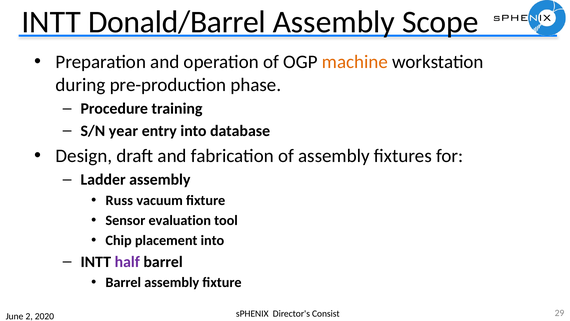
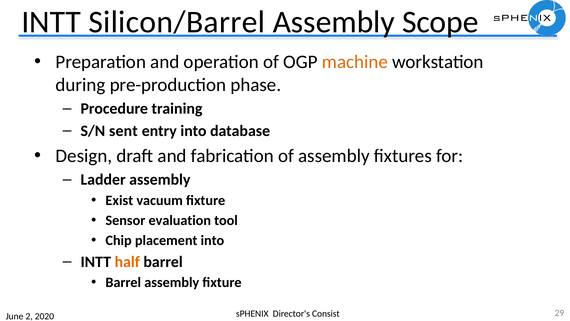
Donald/Barrel: Donald/Barrel -> Silicon/Barrel
year: year -> sent
Russ: Russ -> Exist
half colour: purple -> orange
